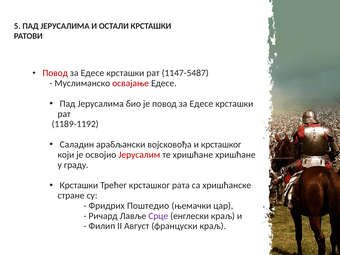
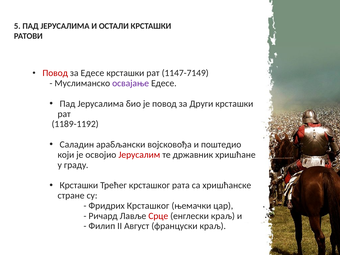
1147-5487: 1147-5487 -> 1147-7149
освајање colour: red -> purple
је повод за Едесе: Едесе -> Други
и крсташког: крсташког -> поштедио
те хришћане: хришћане -> државник
Фридрих Поштедио: Поштедио -> Крсташког
Срце colour: purple -> red
